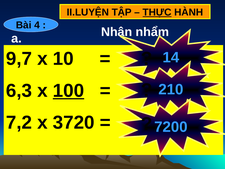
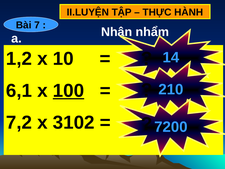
THỰC underline: present -> none
4: 4 -> 7
9,7: 9,7 -> 1,2
6,3: 6,3 -> 6,1
3720: 3720 -> 3102
